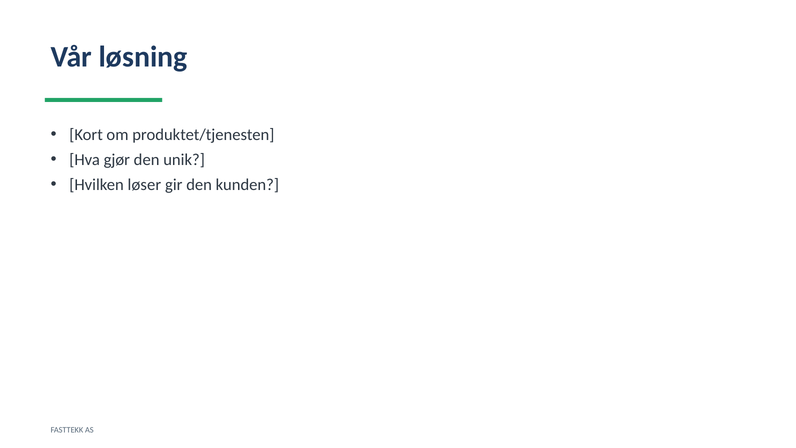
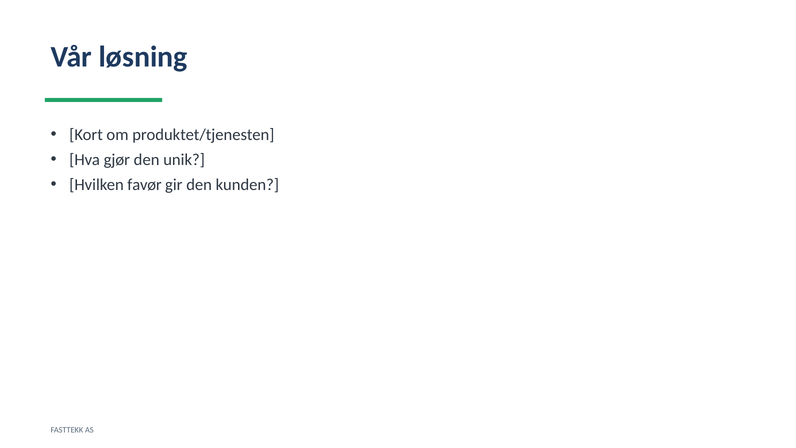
løser: løser -> favør
